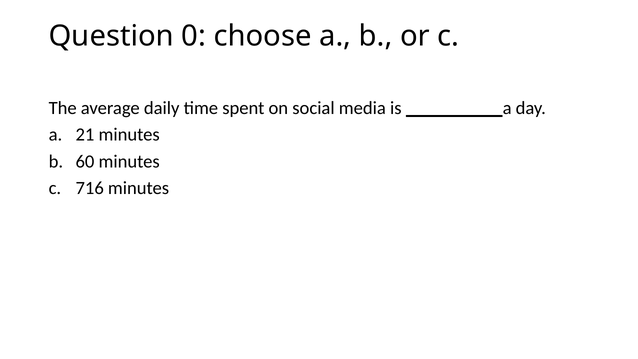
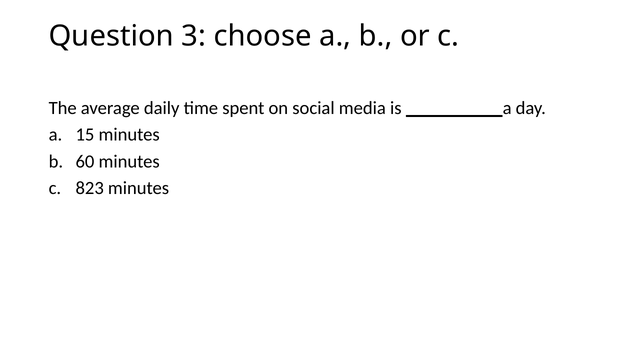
0: 0 -> 3
21: 21 -> 15
716: 716 -> 823
